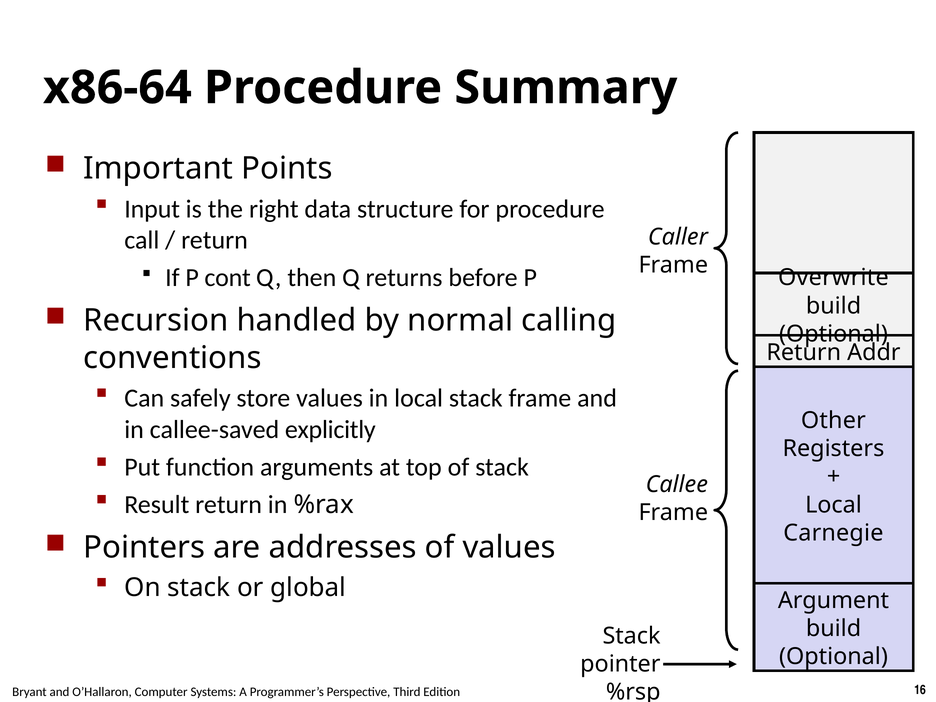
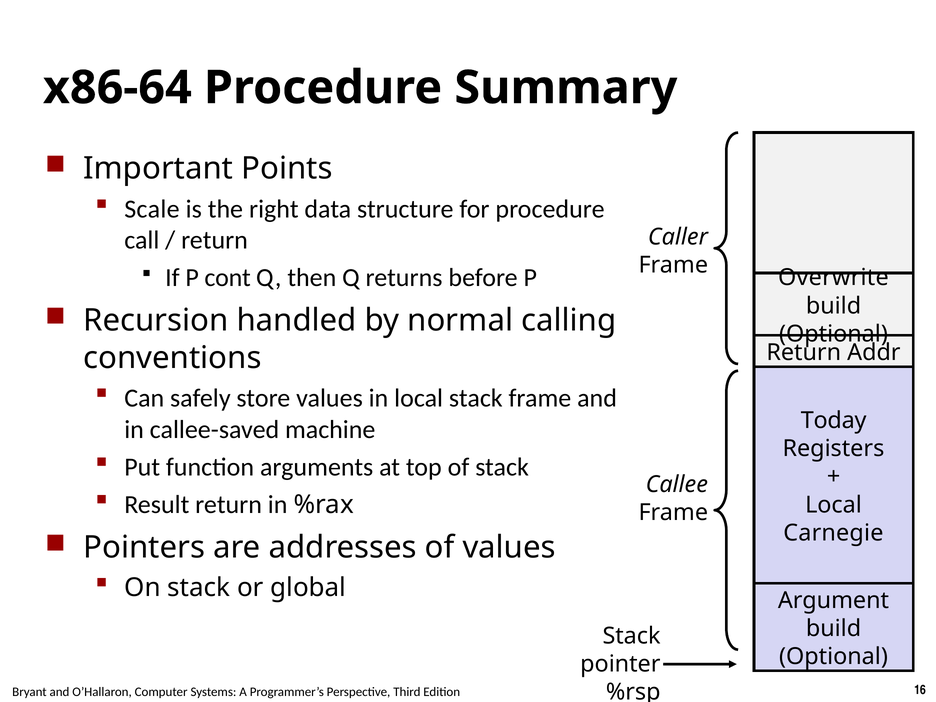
Input: Input -> Scale
Other: Other -> Today
explicitly: explicitly -> machine
